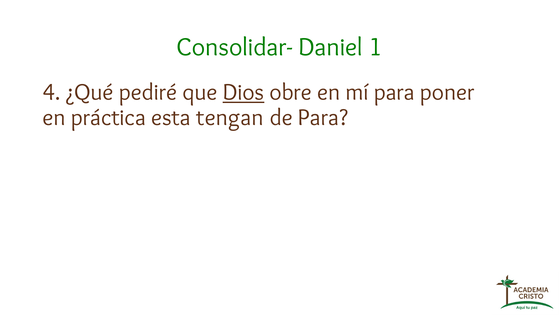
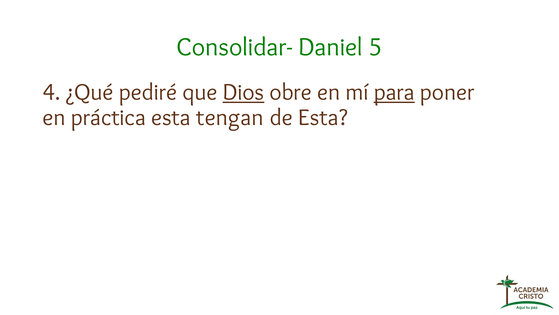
1: 1 -> 5
para at (394, 92) underline: none -> present
de Para: Para -> Esta
